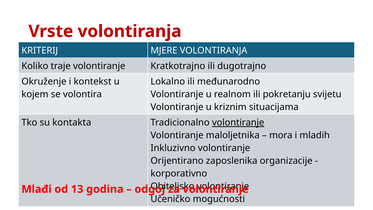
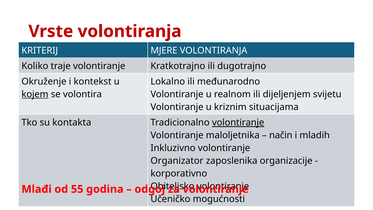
kojem underline: none -> present
pokretanju: pokretanju -> dijeljenjem
mora: mora -> način
Orijentirano: Orijentirano -> Organizator
13: 13 -> 55
